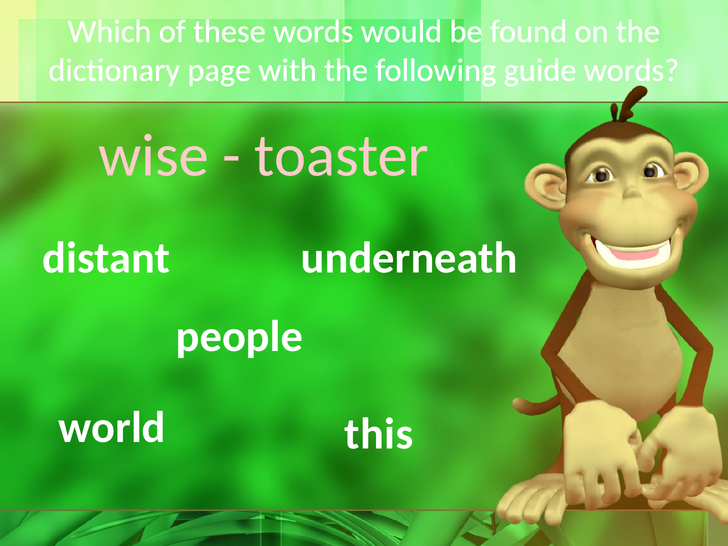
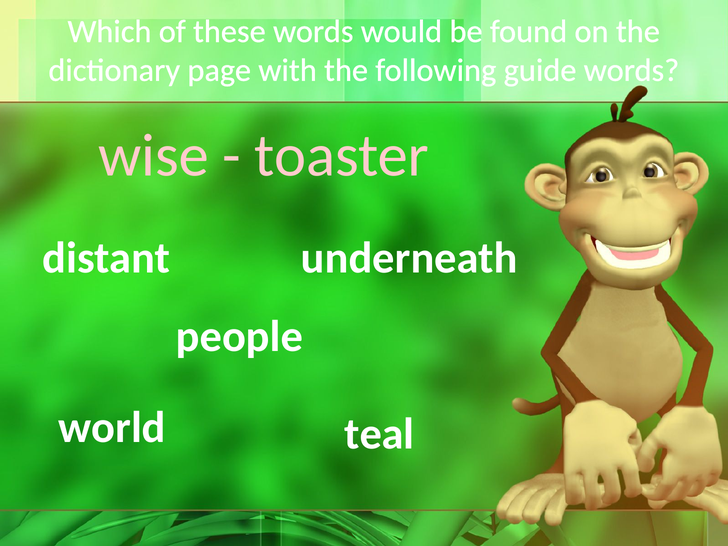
this: this -> teal
